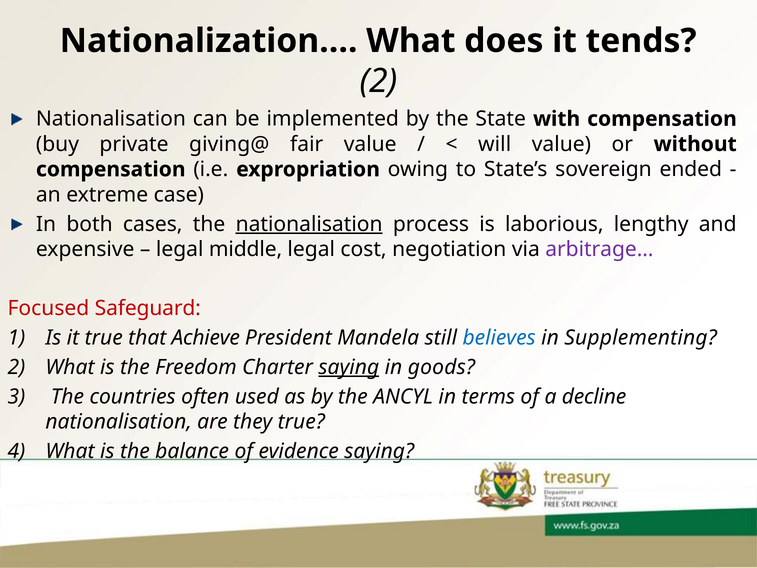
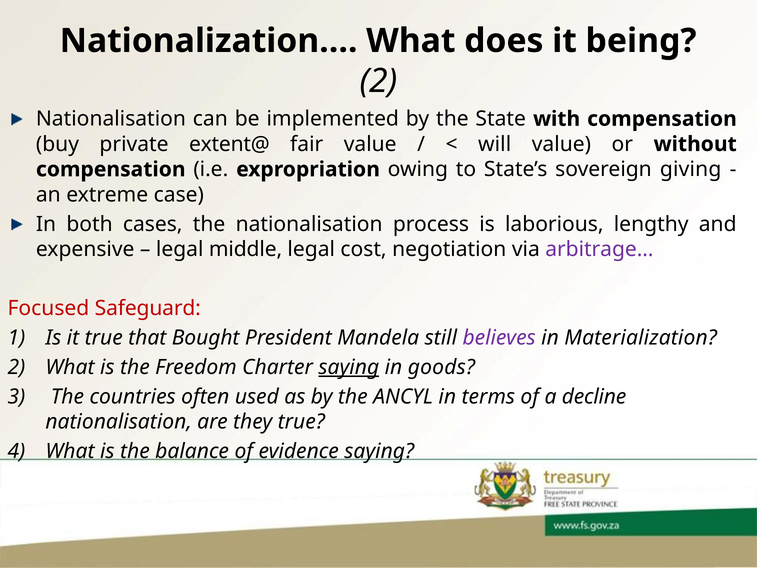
tends: tends -> being
giving@: giving@ -> extent@
ended: ended -> giving
nationalisation at (309, 224) underline: present -> none
Achieve: Achieve -> Bought
believes colour: blue -> purple
Supplementing: Supplementing -> Materialization
